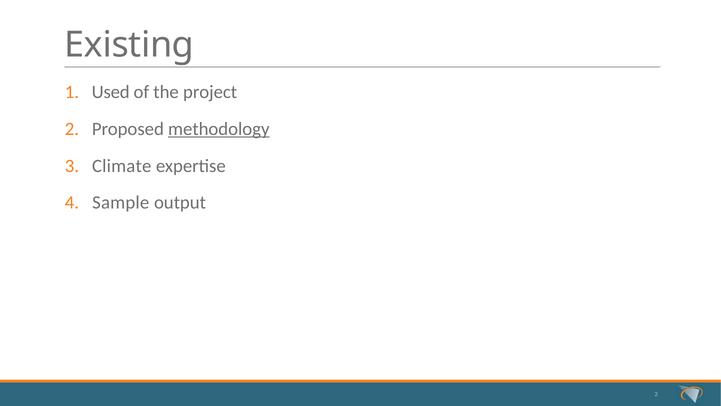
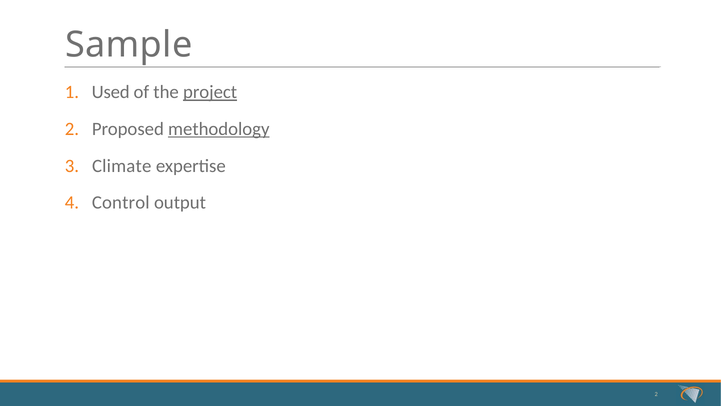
Existing: Existing -> Sample
project underline: none -> present
Sample: Sample -> Control
